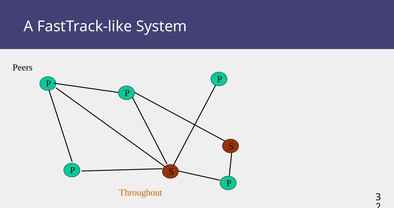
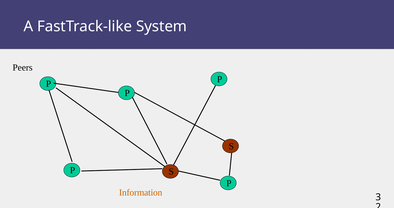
Throughout: Throughout -> Information
